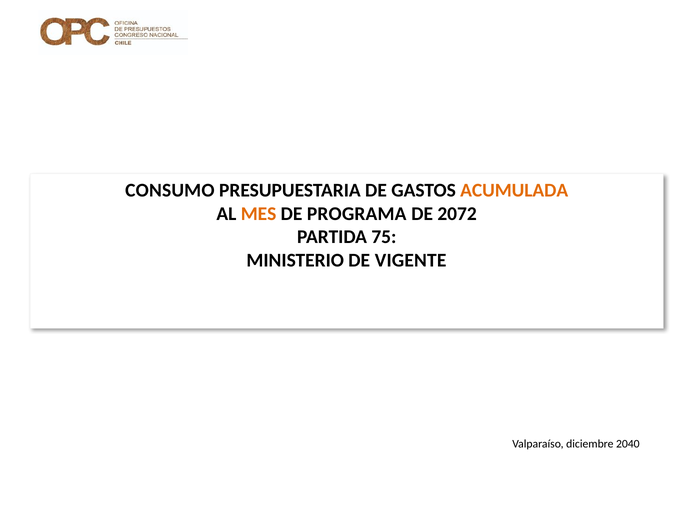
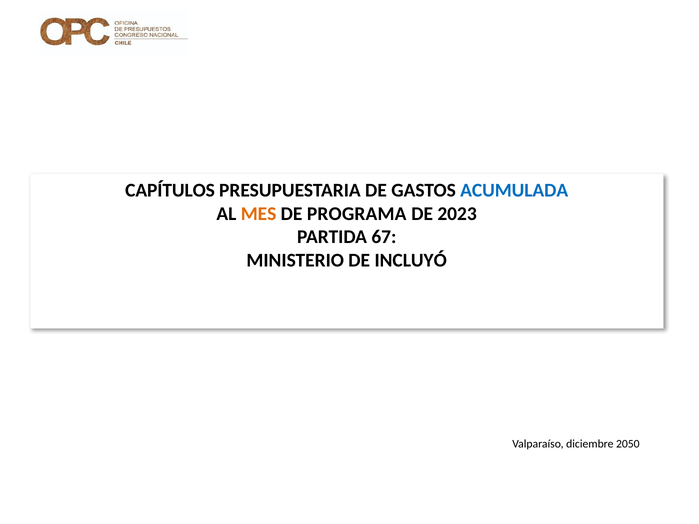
CONSUMO: CONSUMO -> CAPÍTULOS
ACUMULADA colour: orange -> blue
2072: 2072 -> 2023
75: 75 -> 67
VIGENTE: VIGENTE -> INCLUYÓ
2040: 2040 -> 2050
